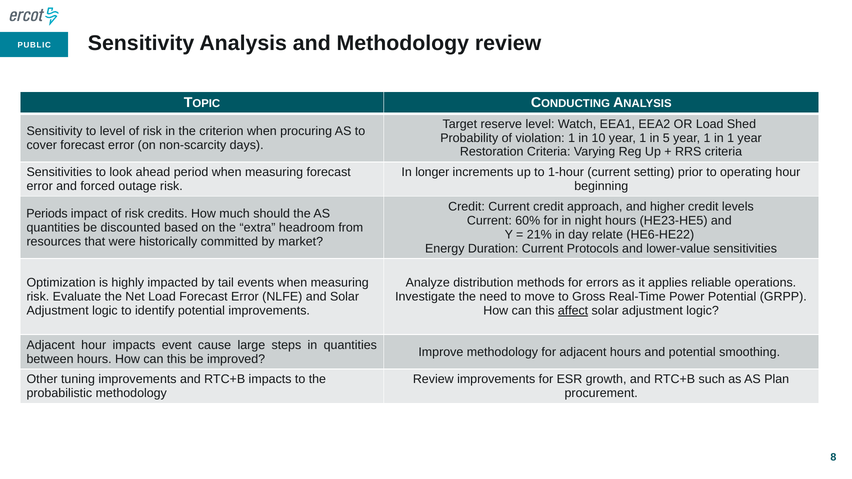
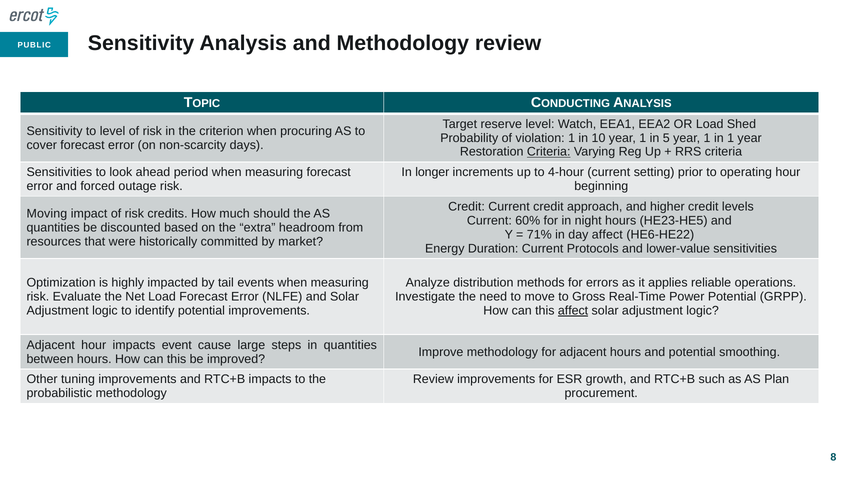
Criteria at (549, 152) underline: none -> present
1-hour: 1-hour -> 4-hour
Periods: Periods -> Moving
21%: 21% -> 71%
day relate: relate -> affect
